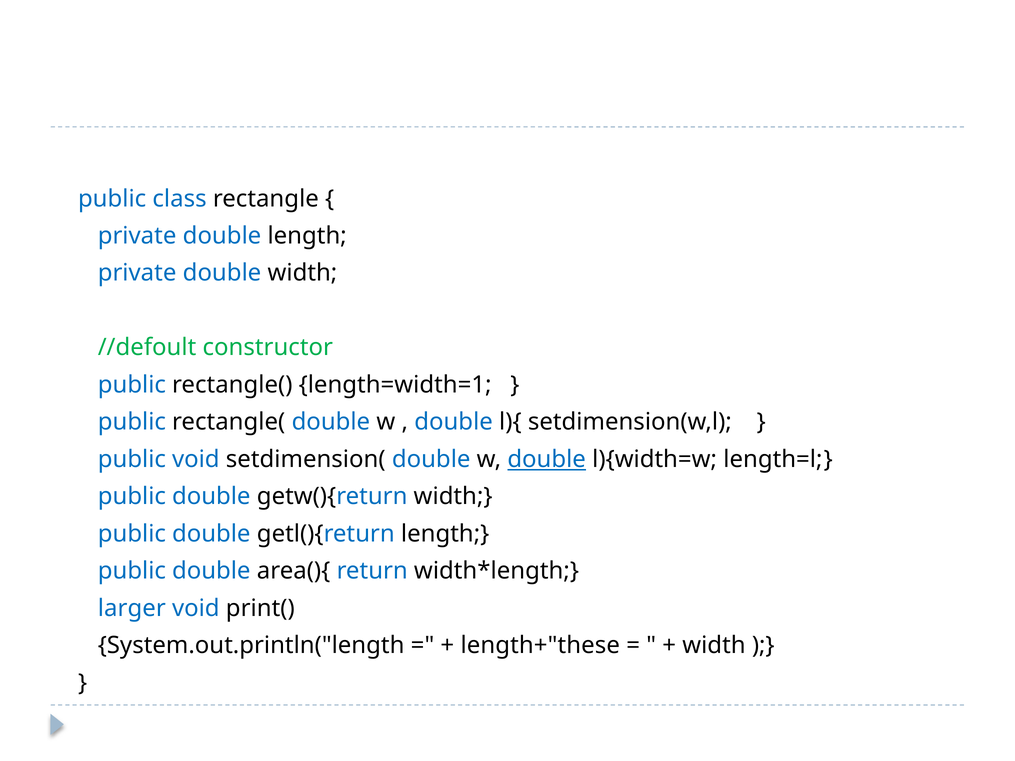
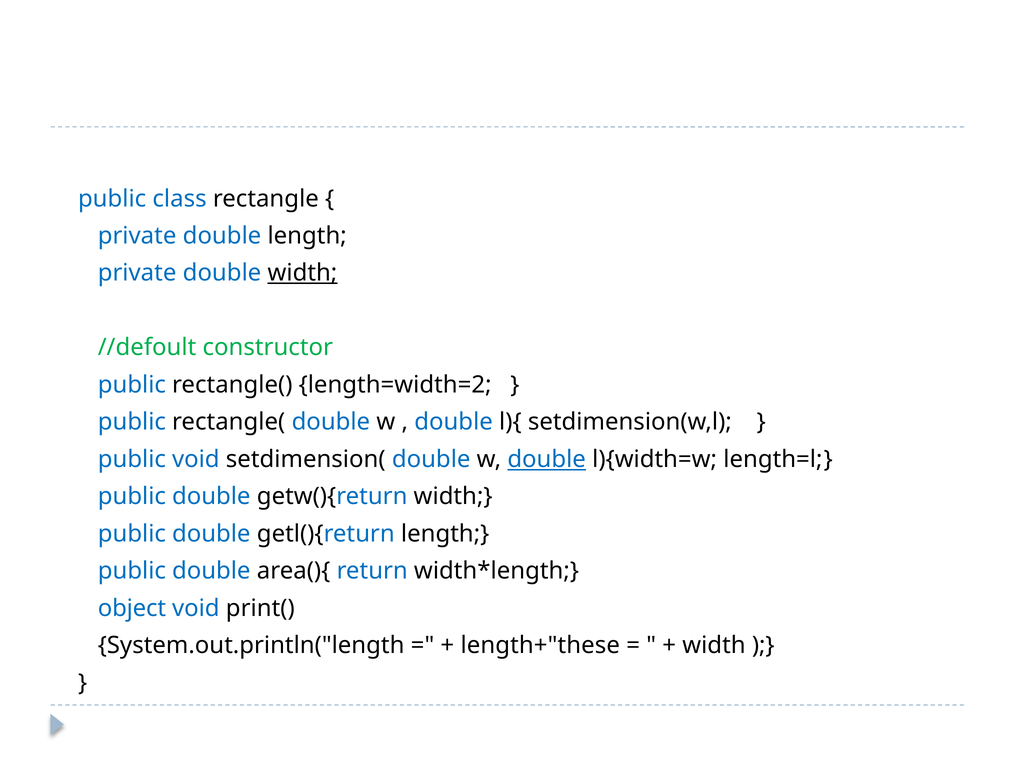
width at (302, 273) underline: none -> present
length=width=1: length=width=1 -> length=width=2
larger: larger -> object
